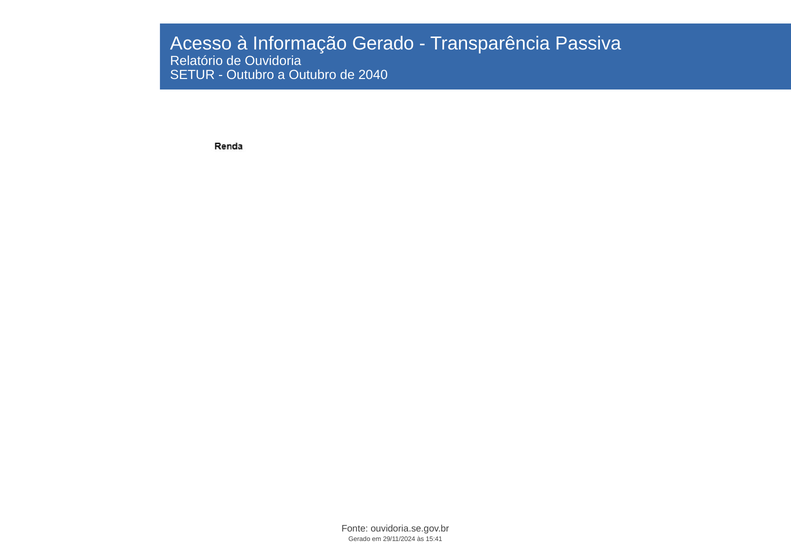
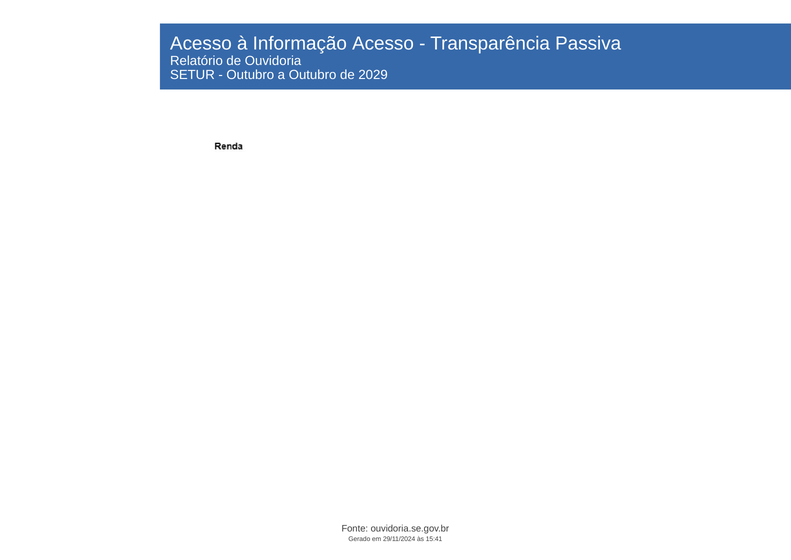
Informação Gerado: Gerado -> Acesso
2040: 2040 -> 2029
